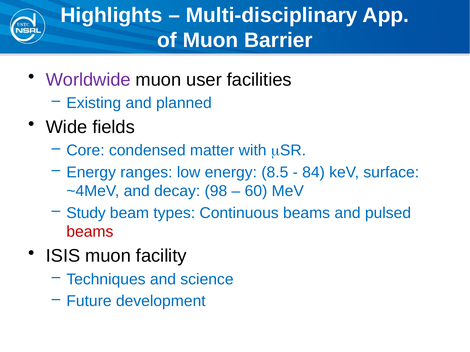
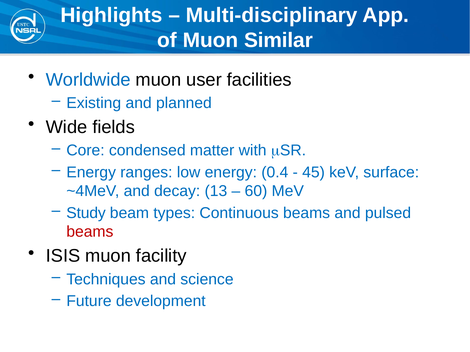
Barrier: Barrier -> Similar
Worldwide colour: purple -> blue
8.5: 8.5 -> 0.4
84: 84 -> 45
98: 98 -> 13
